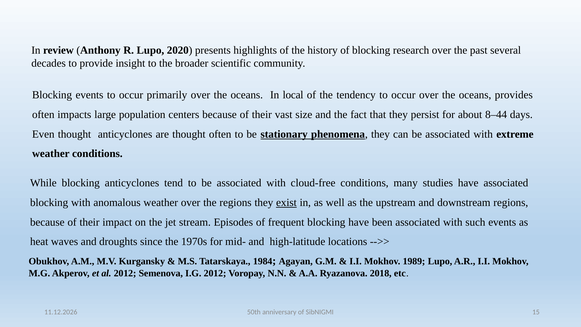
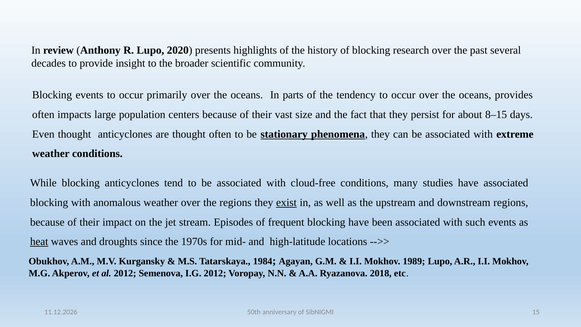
local: local -> parts
8–44: 8–44 -> 8–15
heat underline: none -> present
